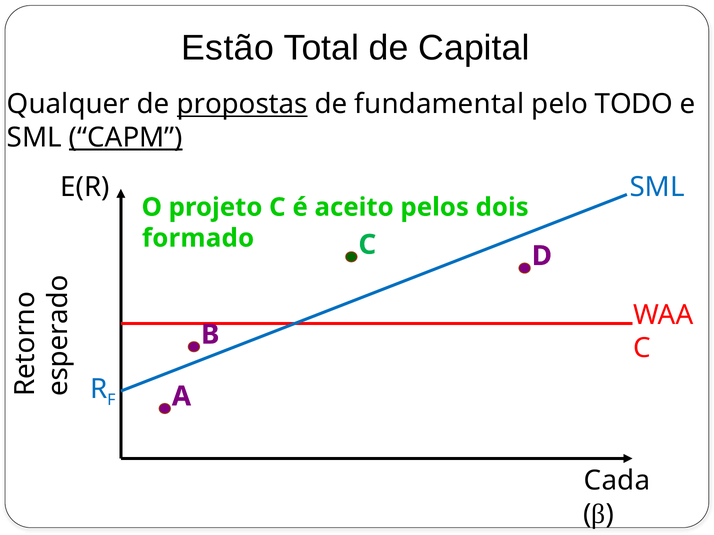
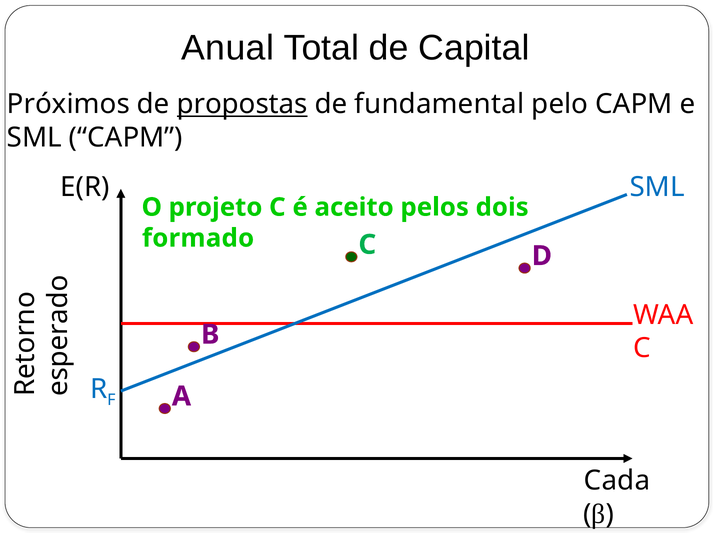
Estão: Estão -> Anual
Qualquer: Qualquer -> Próximos
pelo TODO: TODO -> CAPM
CAPM at (126, 138) underline: present -> none
